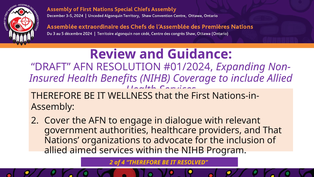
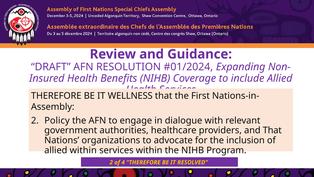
Cover: Cover -> Policy
allied aimed: aimed -> within
